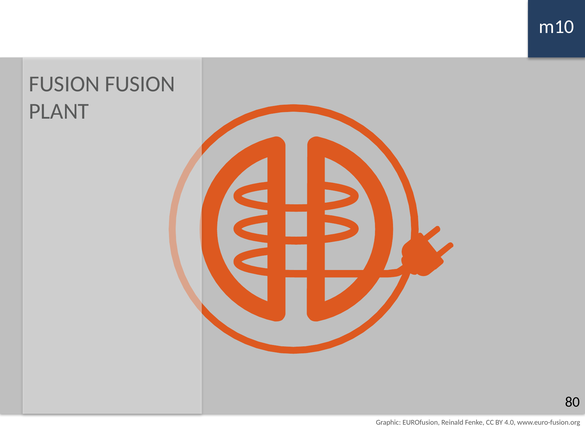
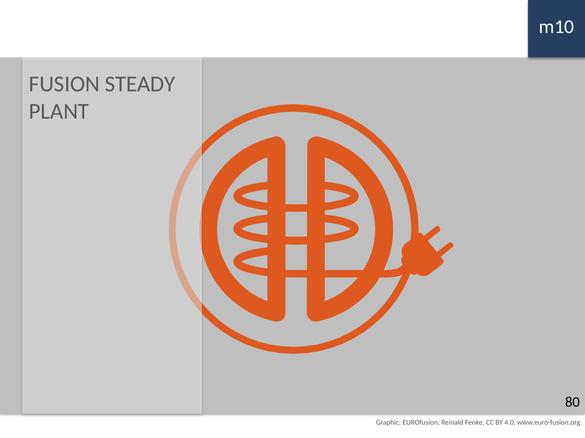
FUSION FUSION: FUSION -> STEADY
